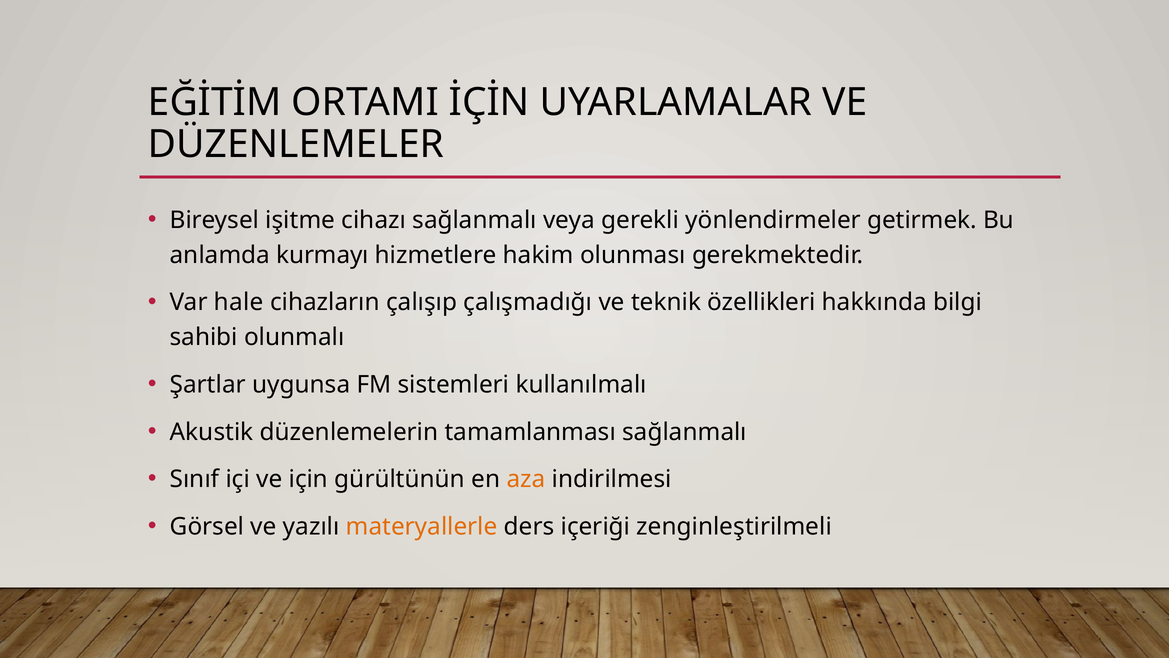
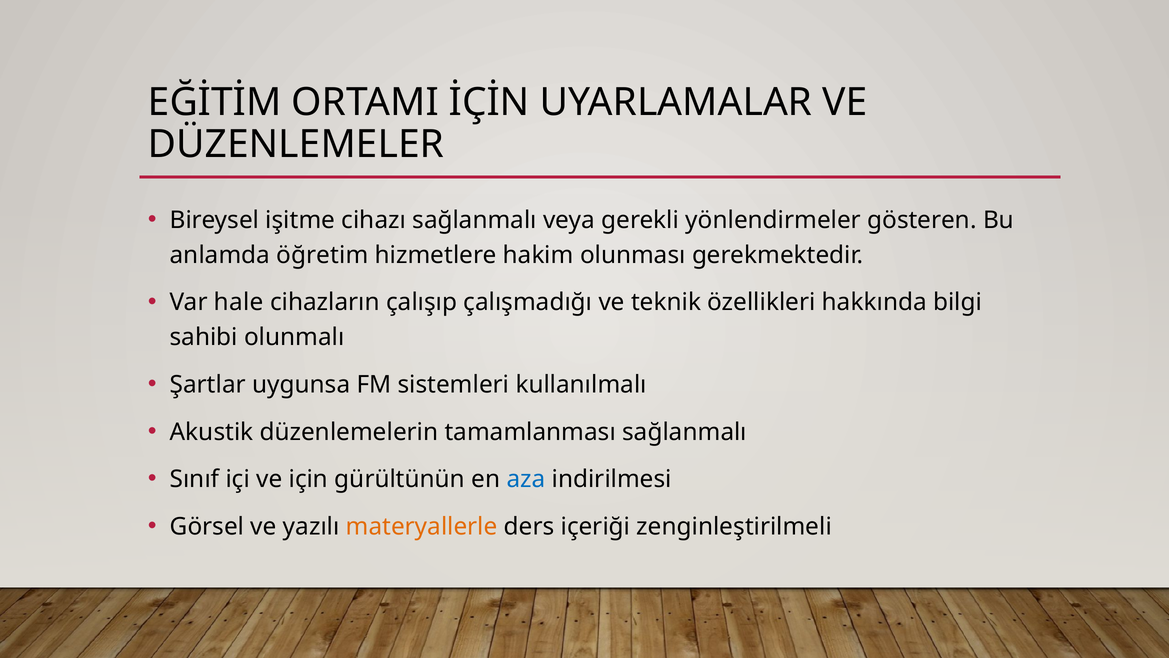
getirmek: getirmek -> gösteren
kurmayı: kurmayı -> öğretim
aza colour: orange -> blue
